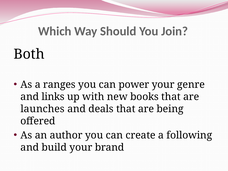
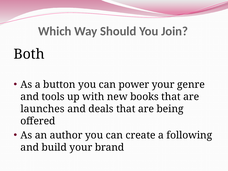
ranges: ranges -> button
links: links -> tools
